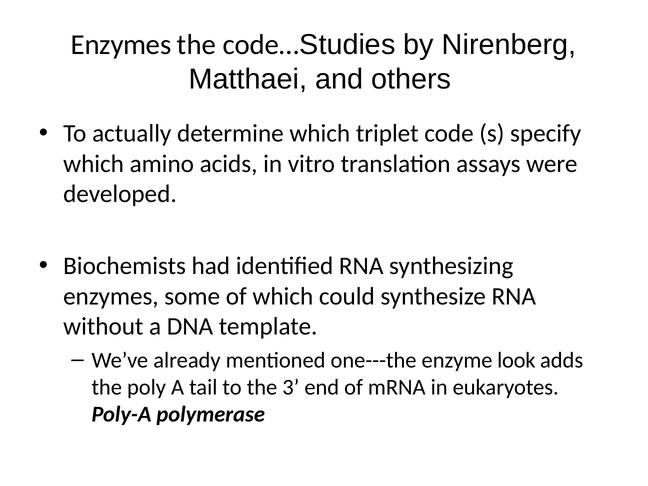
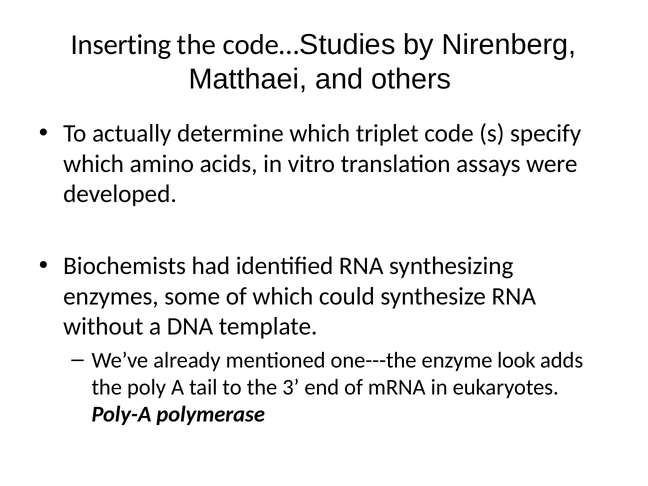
Enzymes at (121, 45): Enzymes -> Inserting
